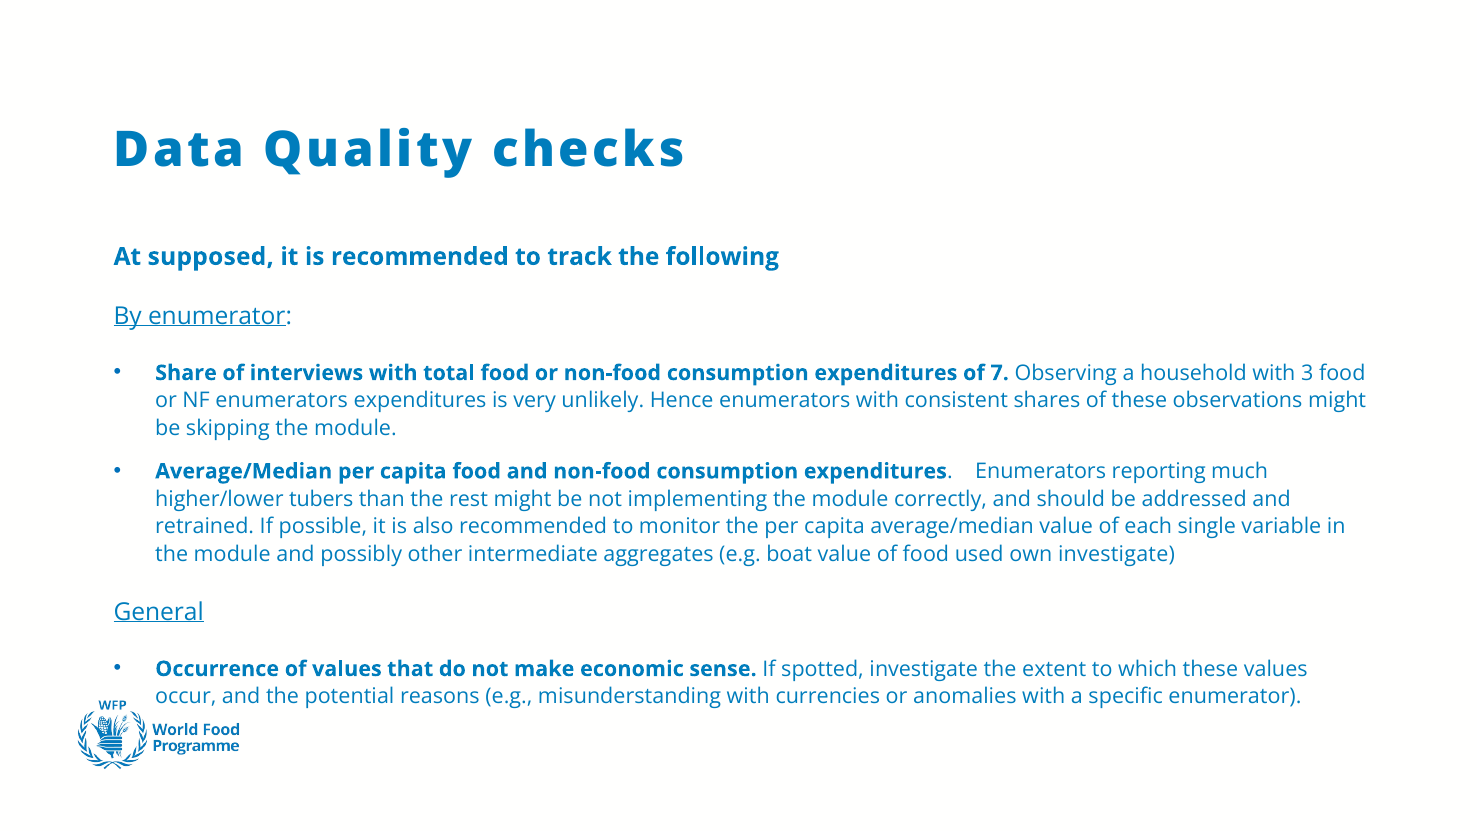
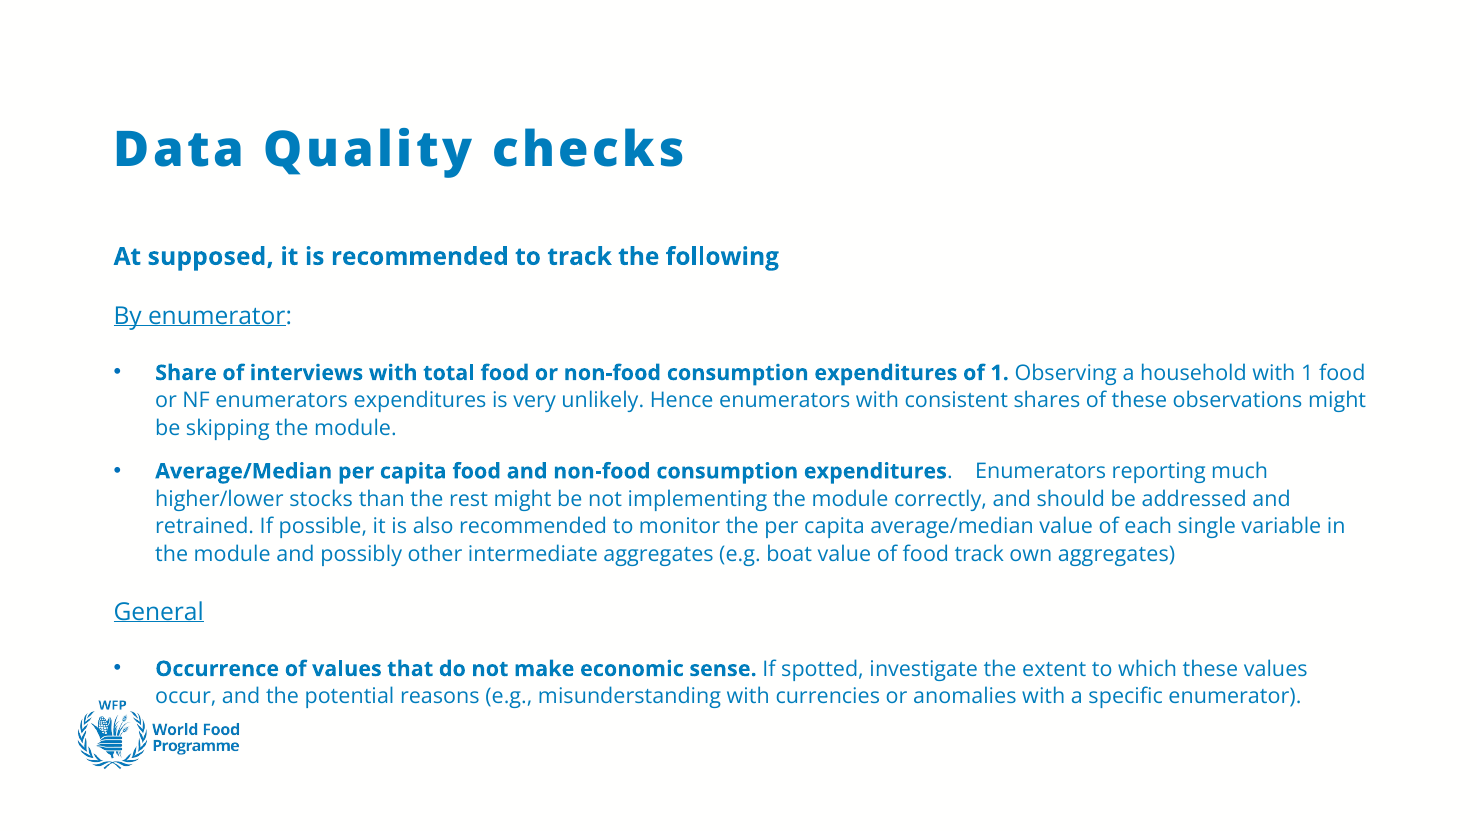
of 7: 7 -> 1
with 3: 3 -> 1
tubers: tubers -> stocks
food used: used -> track
own investigate: investigate -> aggregates
